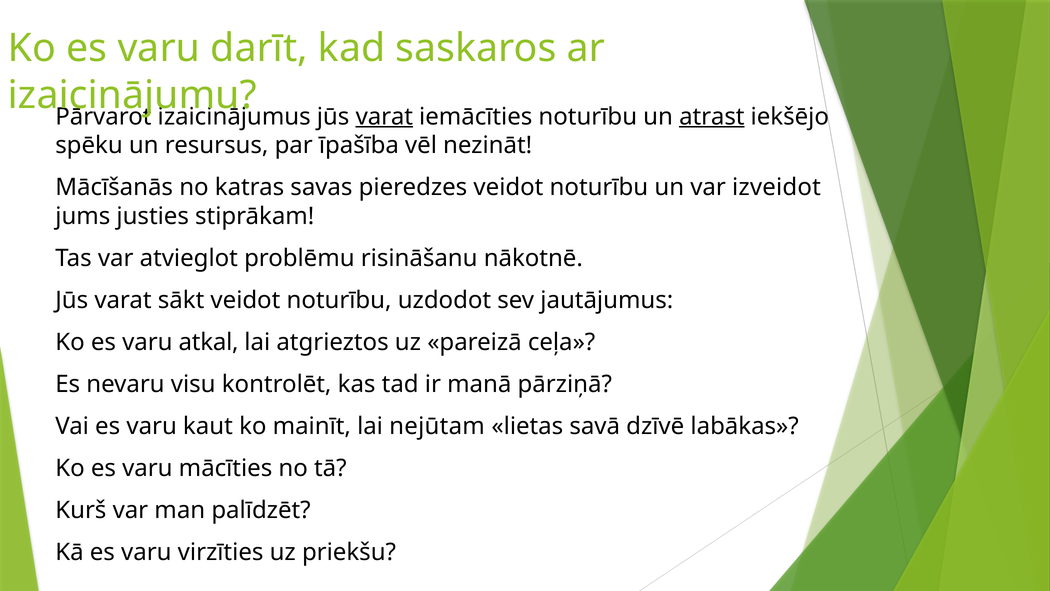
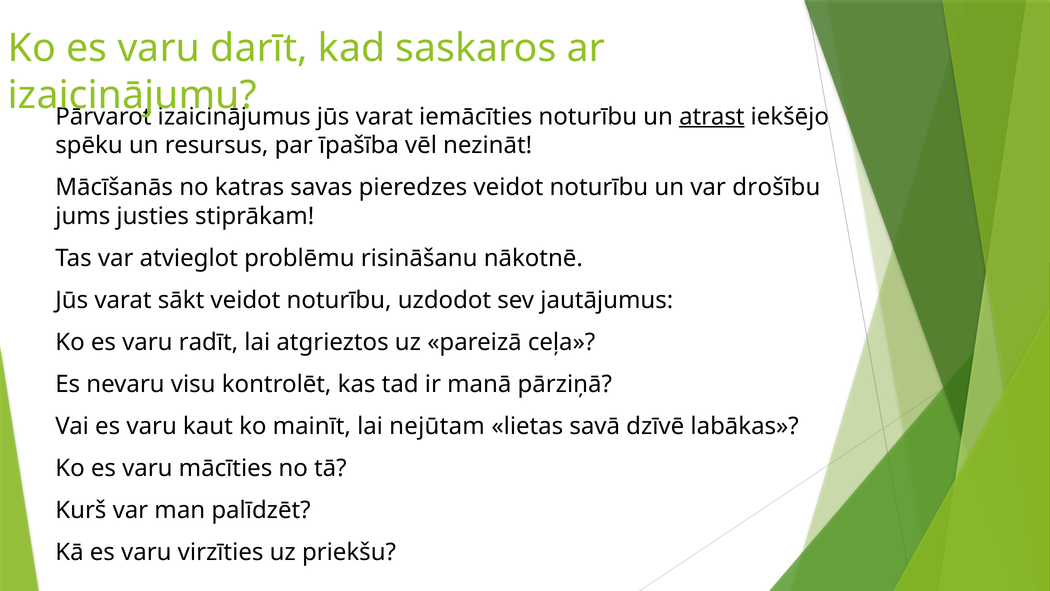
varat at (384, 117) underline: present -> none
izveidot: izveidot -> drošību
atkal: atkal -> radīt
